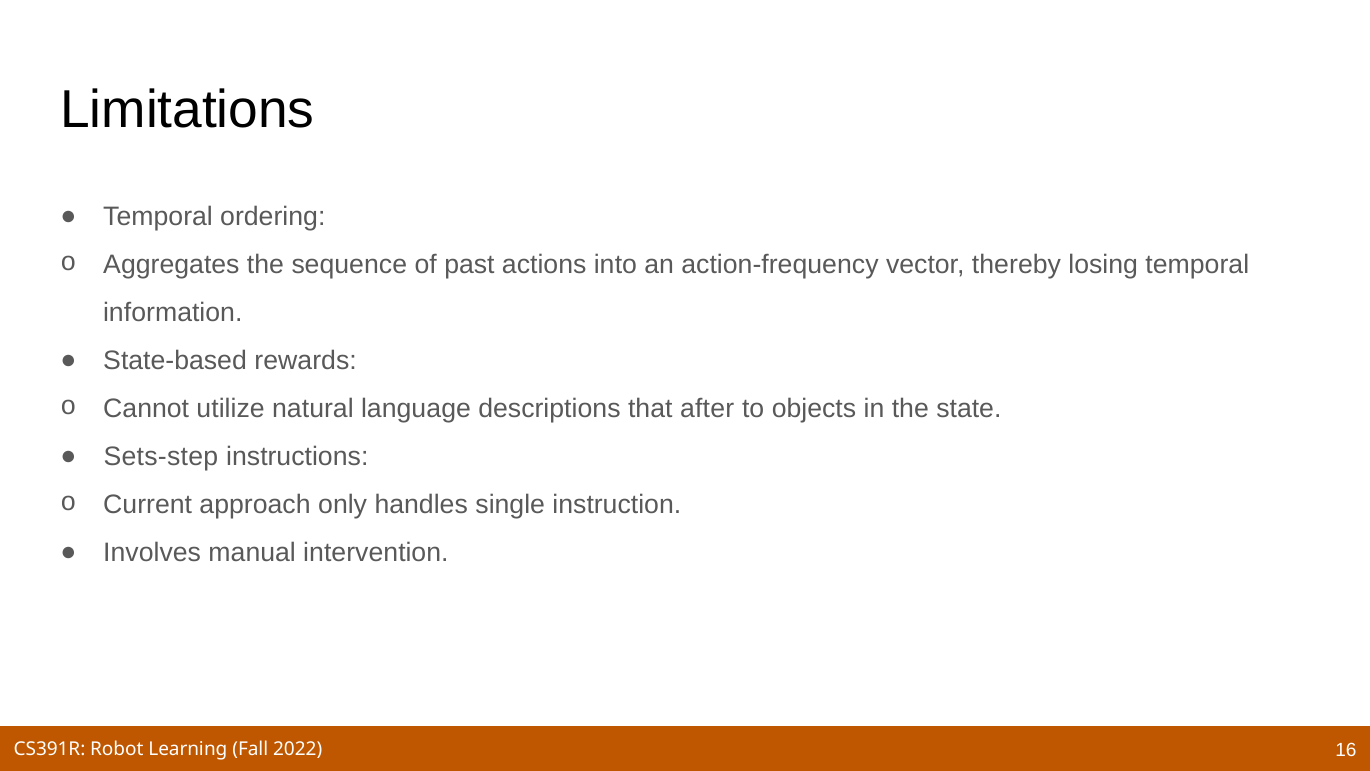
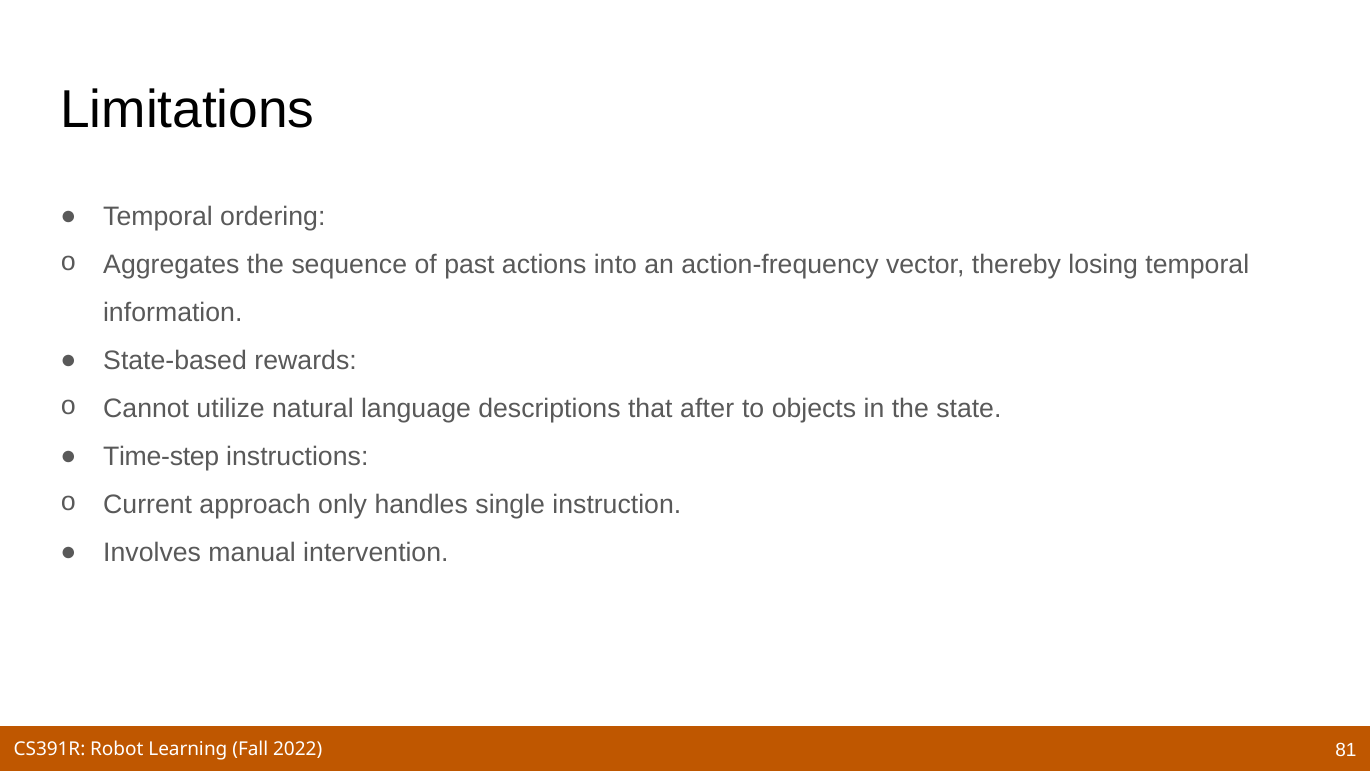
Sets-step: Sets-step -> Time-step
16: 16 -> 81
